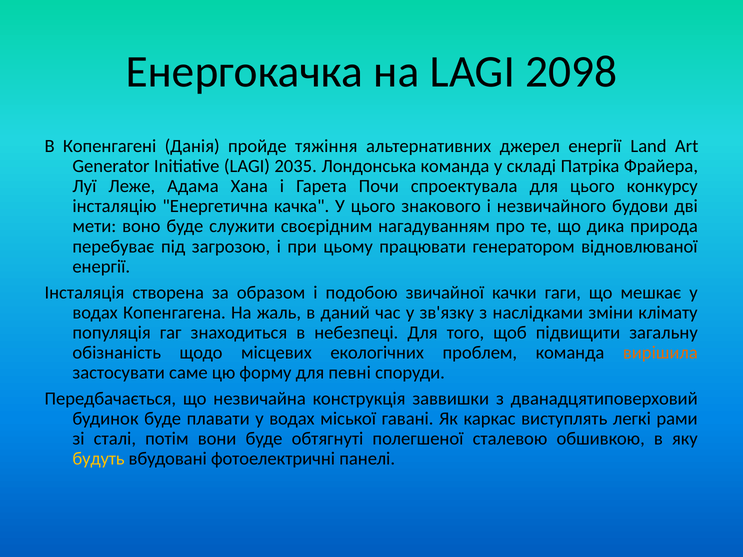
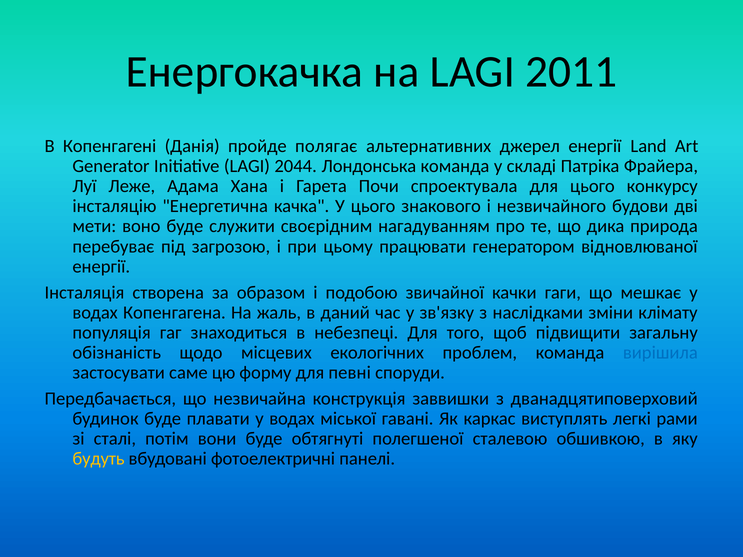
2098: 2098 -> 2011
тяжіння: тяжіння -> полягає
2035: 2035 -> 2044
вирішила colour: orange -> blue
